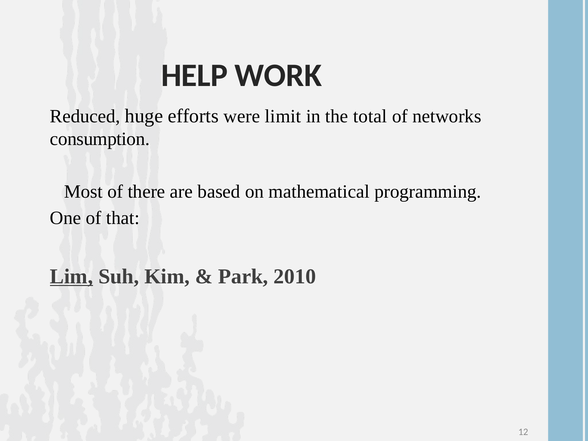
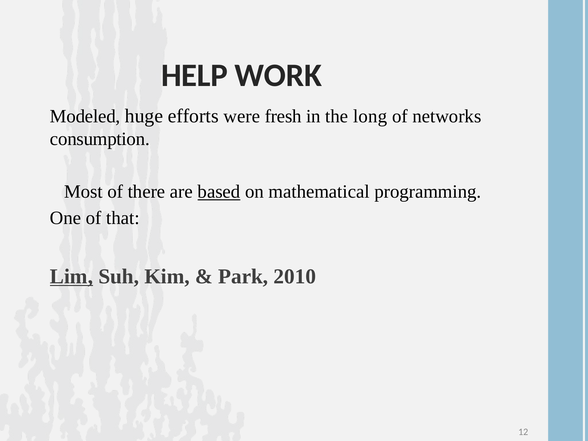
Reduced: Reduced -> Modeled
limit: limit -> fresh
total: total -> long
based underline: none -> present
